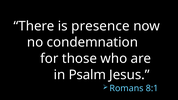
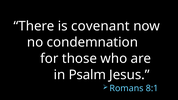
presence: presence -> covenant
